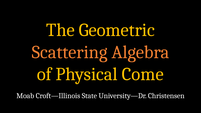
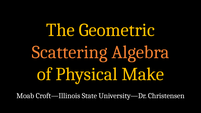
Come: Come -> Make
